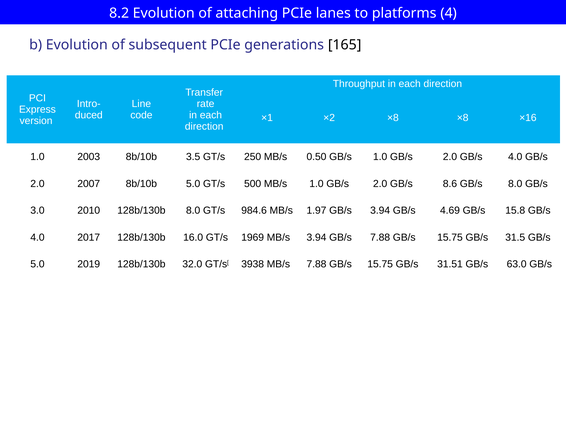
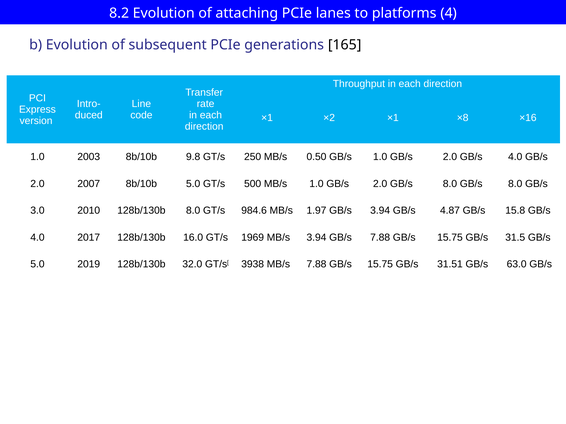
×2 ×8: ×8 -> ×1
3.5: 3.5 -> 9.8
2.0 GB/s 8.6: 8.6 -> 8.0
4.69: 4.69 -> 4.87
